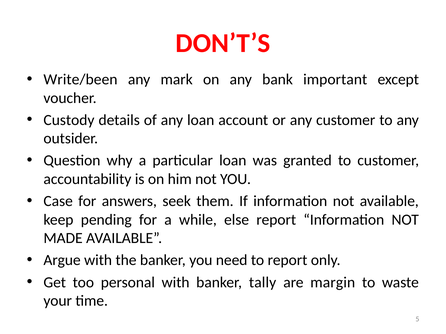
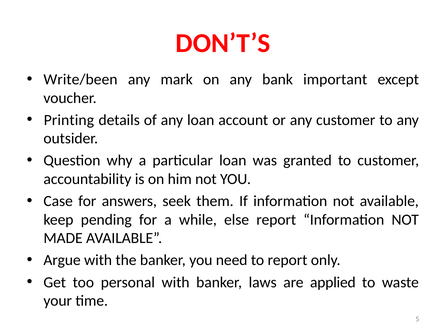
Custody: Custody -> Printing
tally: tally -> laws
margin: margin -> applied
